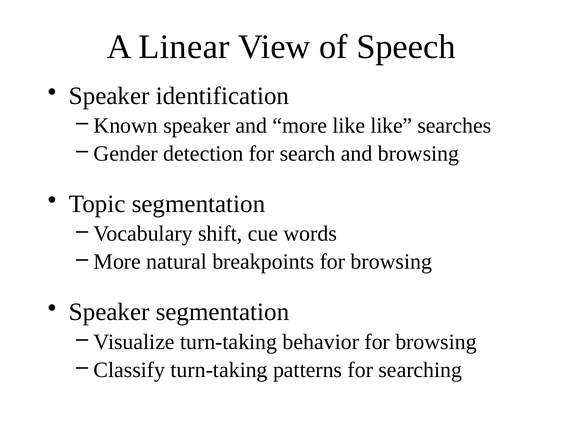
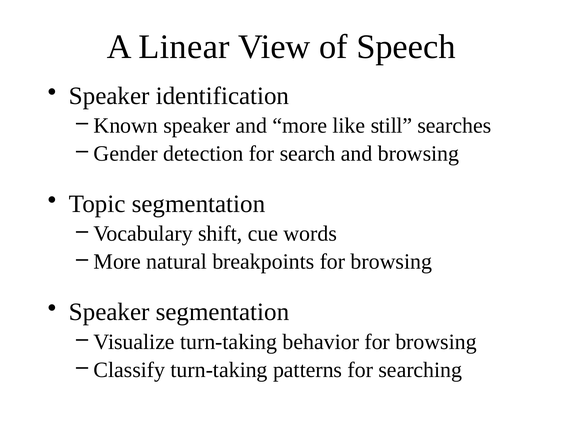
like like: like -> still
